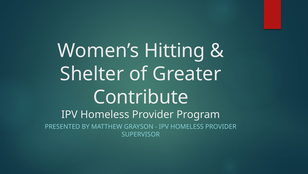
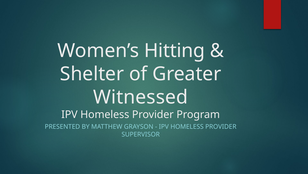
Contribute: Contribute -> Witnessed
